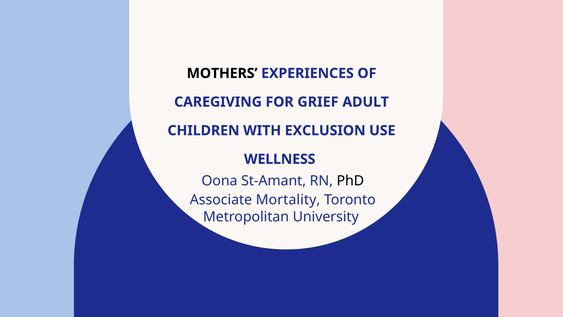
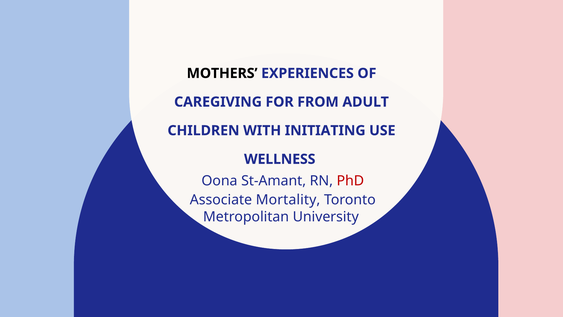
GRIEF: GRIEF -> FROM
EXCLUSION: EXCLUSION -> INITIATING
PhD colour: black -> red
